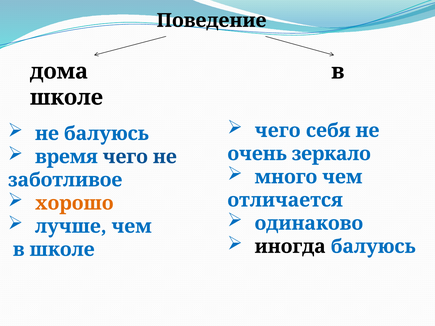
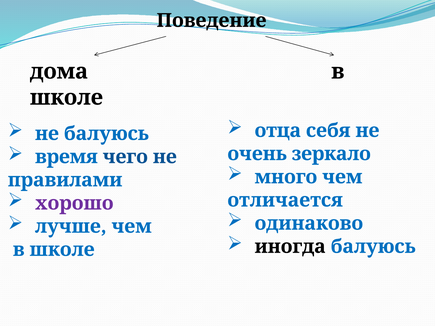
чего at (278, 131): чего -> отца
заботливое: заботливое -> правилами
хорошо colour: orange -> purple
